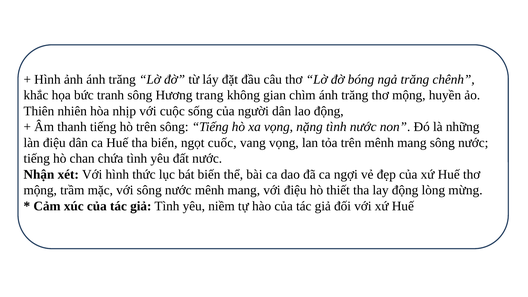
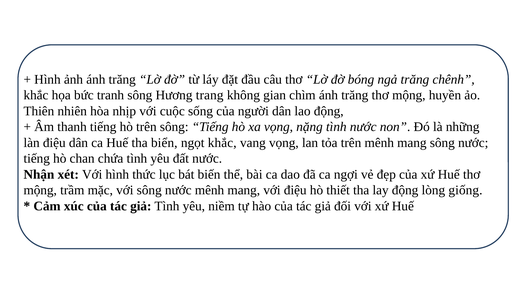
ngọt cuốc: cuốc -> khắc
mừng: mừng -> giống
